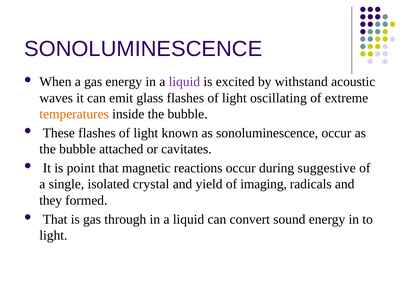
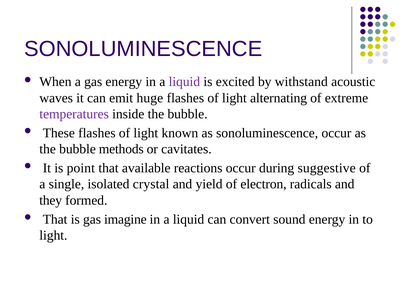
glass: glass -> huge
oscillating: oscillating -> alternating
temperatures colour: orange -> purple
attached: attached -> methods
magnetic: magnetic -> available
imaging: imaging -> electron
through: through -> imagine
